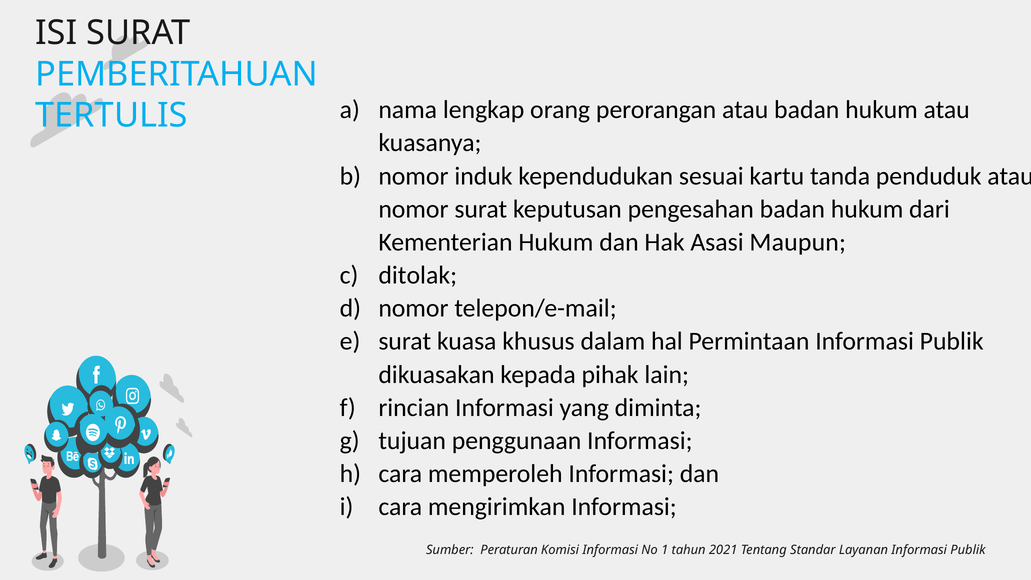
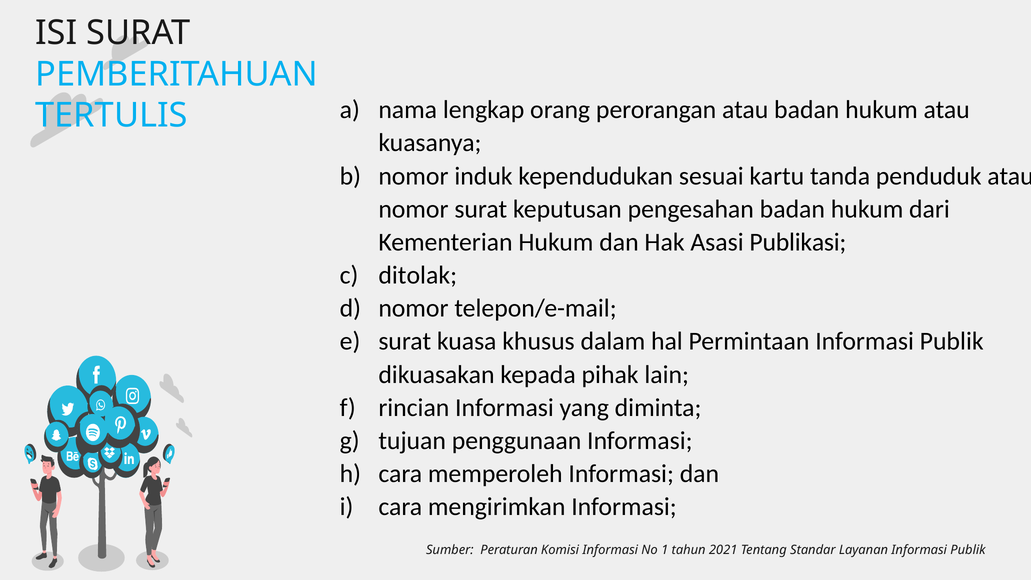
Maupun: Maupun -> Publikasi
